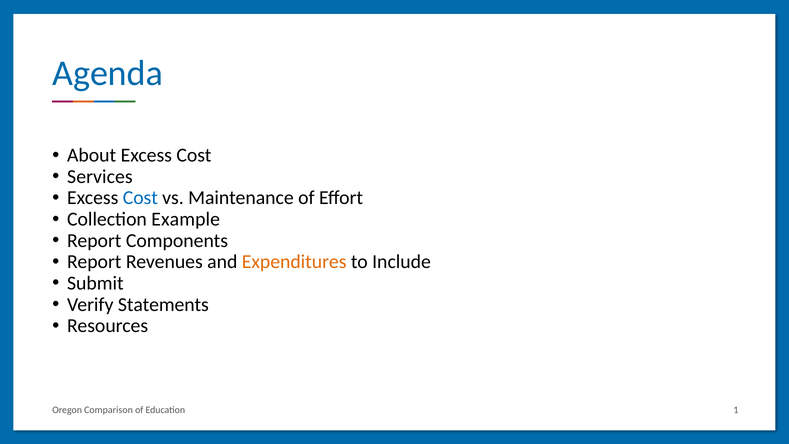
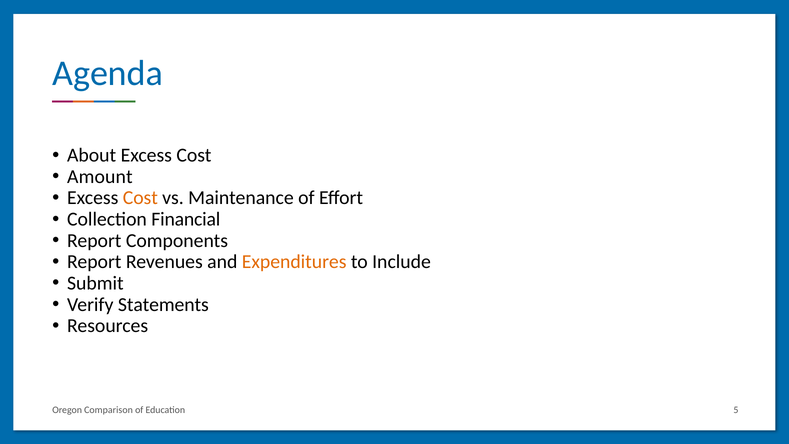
Services: Services -> Amount
Cost at (140, 198) colour: blue -> orange
Example: Example -> Financial
1: 1 -> 5
